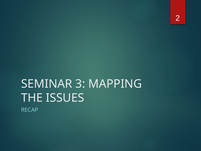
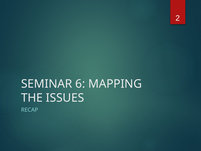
3: 3 -> 6
